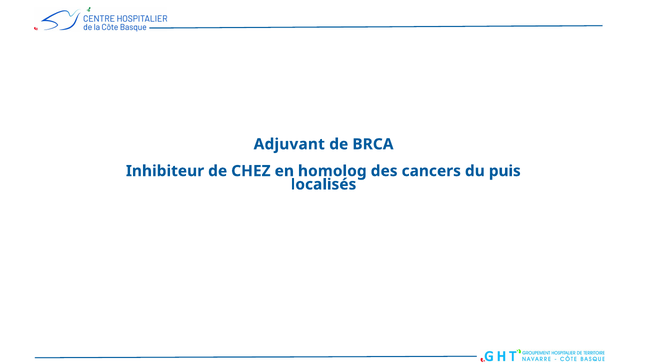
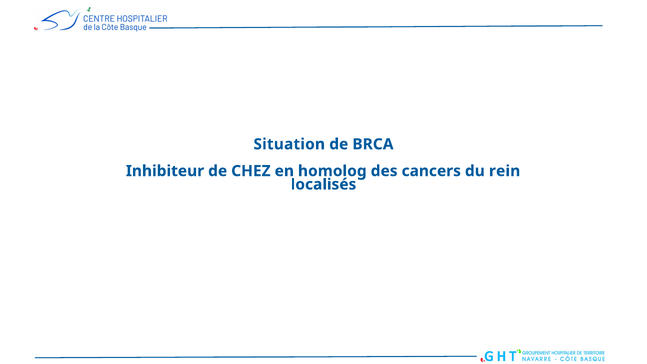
Adjuvant: Adjuvant -> Situation
puis: puis -> rein
